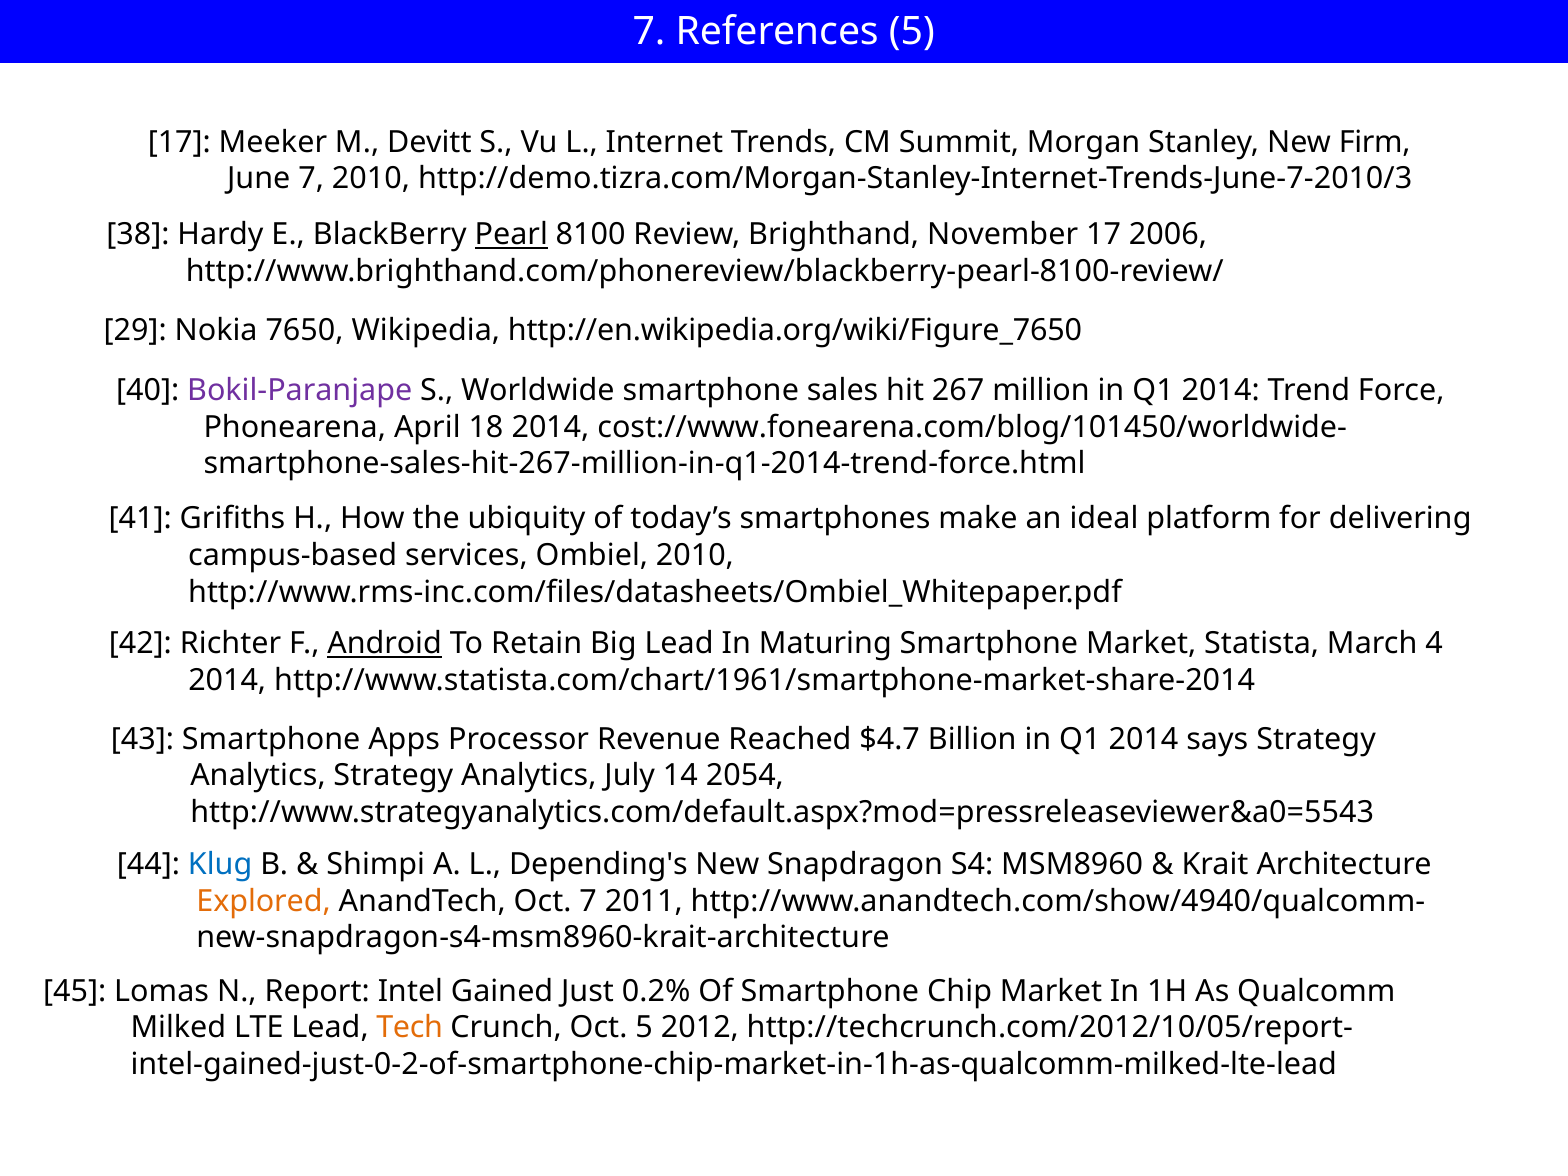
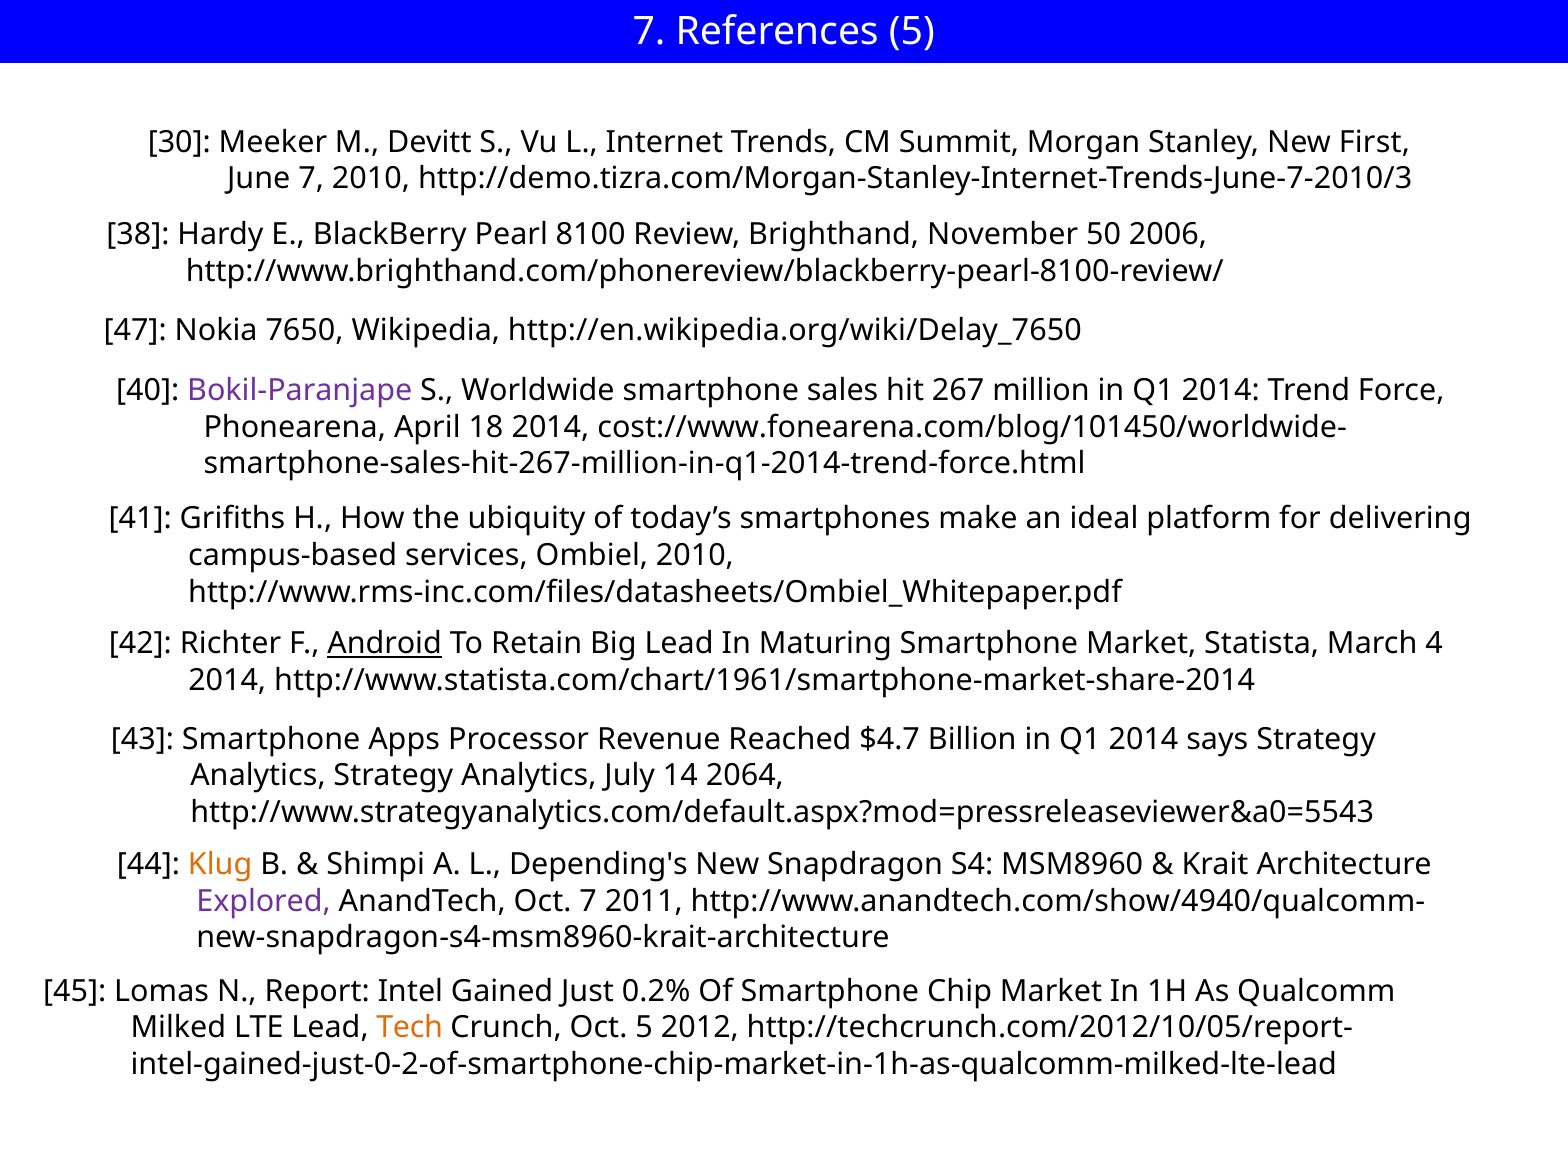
17 at (179, 142): 17 -> 30
Firm: Firm -> First
Pearl underline: present -> none
November 17: 17 -> 50
29: 29 -> 47
http://en.wikipedia.org/wiki/Figure_7650: http://en.wikipedia.org/wiki/Figure_7650 -> http://en.wikipedia.org/wiki/Delay_7650
2054: 2054 -> 2064
Klug colour: blue -> orange
Explored colour: orange -> purple
